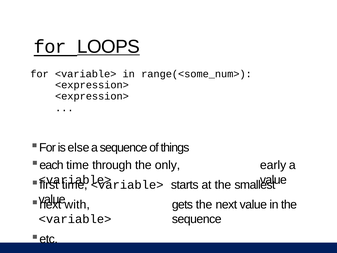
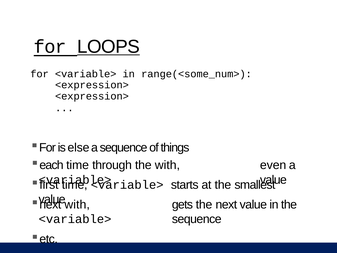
the only: only -> with
early: early -> even
